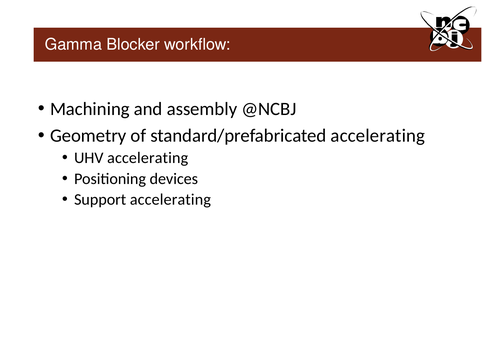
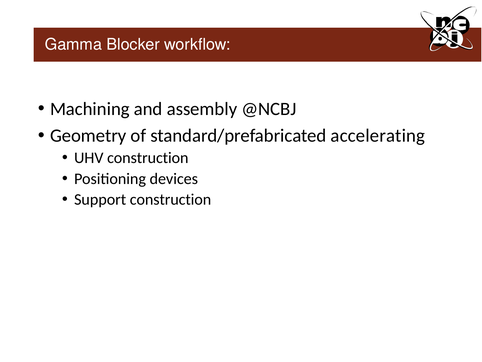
UHV accelerating: accelerating -> construction
Support accelerating: accelerating -> construction
